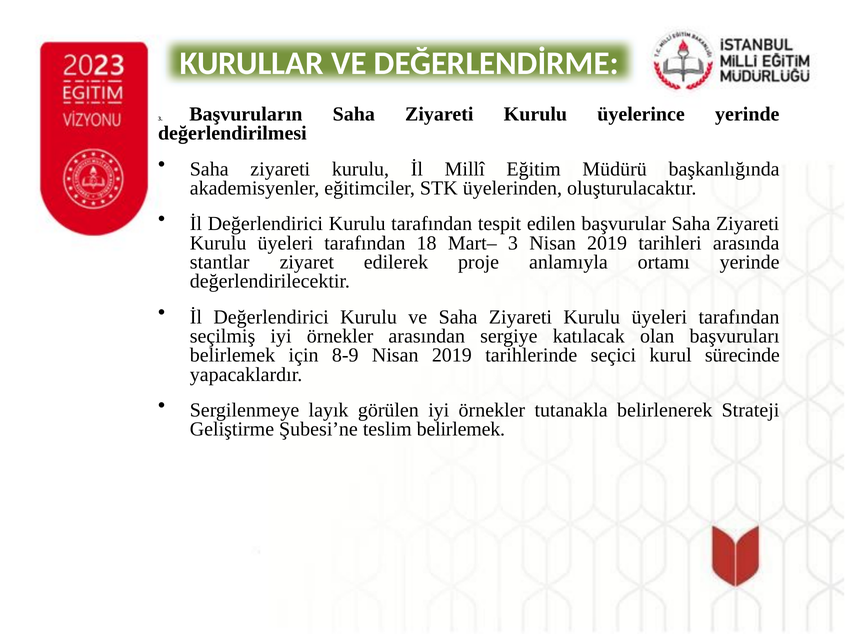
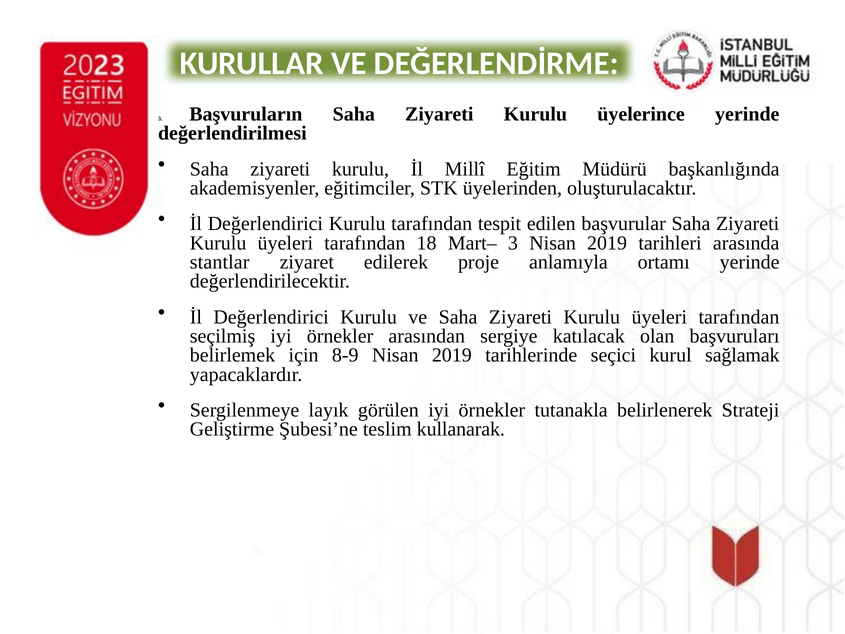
sürecinde: sürecinde -> sağlamak
teslim belirlemek: belirlemek -> kullanarak
